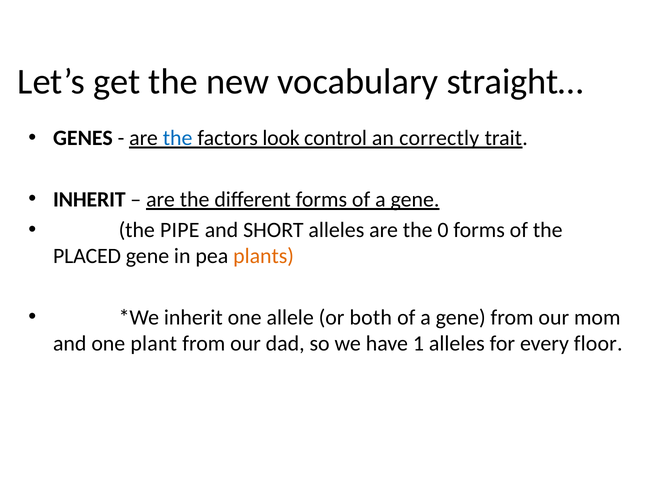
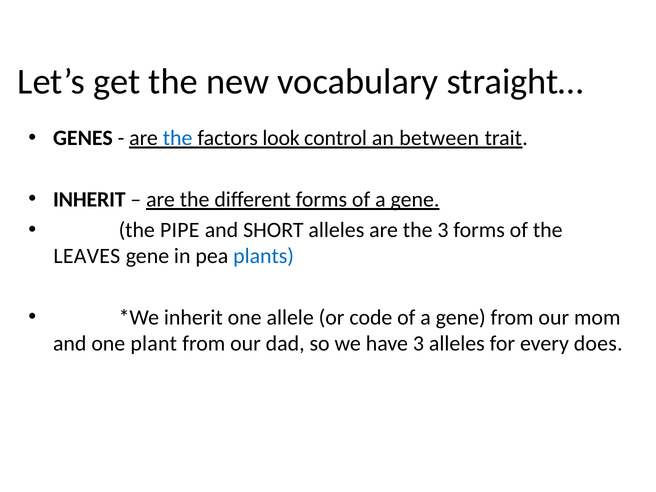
correctly: correctly -> between
the 0: 0 -> 3
PLACED: PLACED -> LEAVES
plants colour: orange -> blue
both: both -> code
have 1: 1 -> 3
floor: floor -> does
